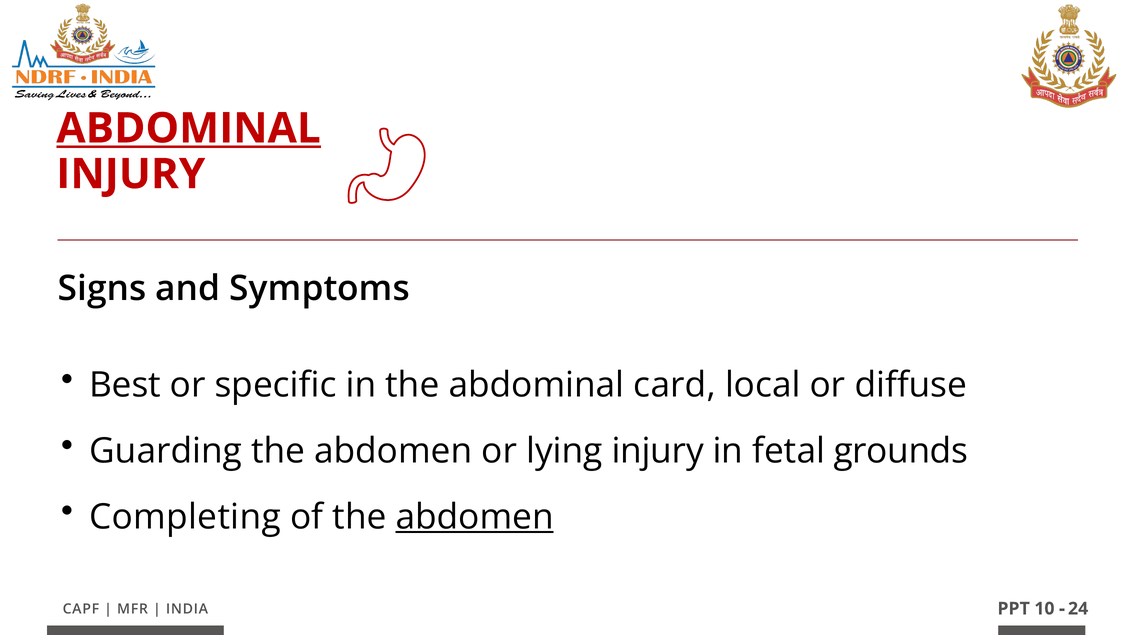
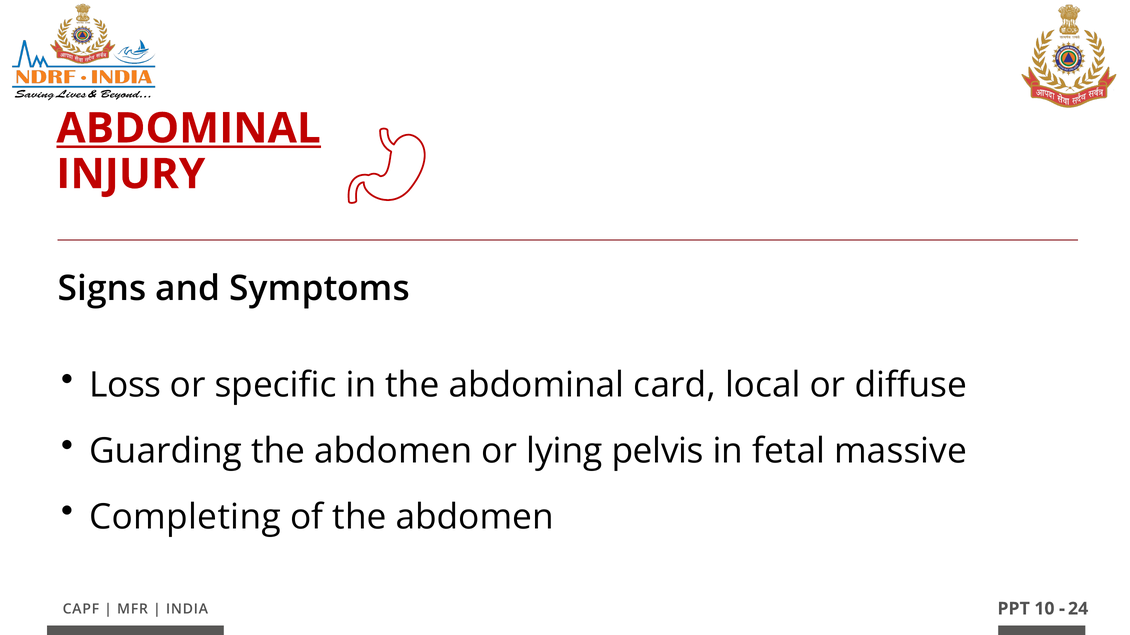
Best: Best -> Loss
lying injury: injury -> pelvis
grounds: grounds -> massive
abdomen at (475, 517) underline: present -> none
